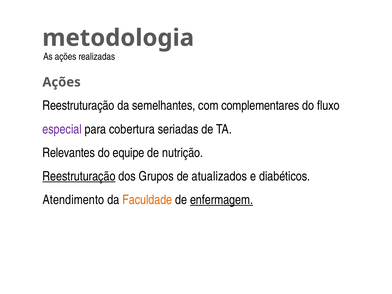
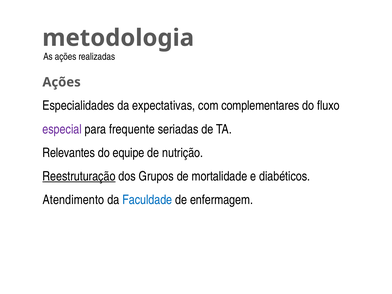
Reestruturação at (78, 106): Reestruturação -> Especialidades
semelhantes: semelhantes -> expectativas
cobertura: cobertura -> frequente
atualizados: atualizados -> mortalidade
Faculdade colour: orange -> blue
enfermagem underline: present -> none
